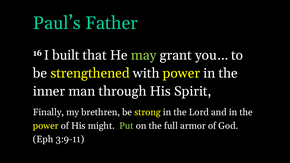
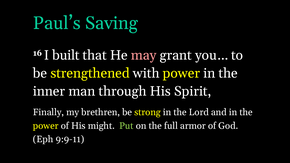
Father: Father -> Saving
may colour: light green -> pink
3:9-11: 3:9-11 -> 9:9-11
